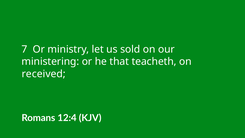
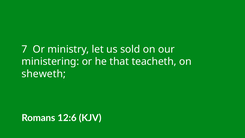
received: received -> sheweth
12:4: 12:4 -> 12:6
